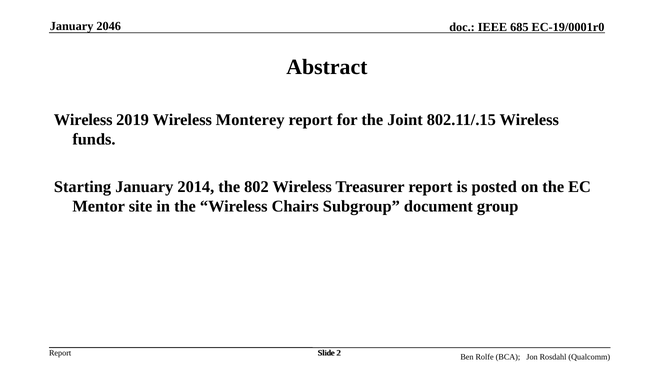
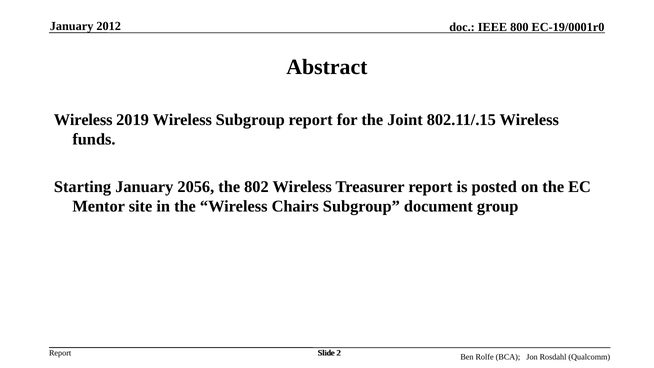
2046: 2046 -> 2012
685: 685 -> 800
Wireless Monterey: Monterey -> Subgroup
2014: 2014 -> 2056
